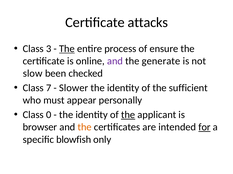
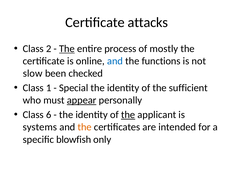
3: 3 -> 2
ensure: ensure -> mostly
and at (115, 61) colour: purple -> blue
generate: generate -> functions
7: 7 -> 1
Slower: Slower -> Special
appear underline: none -> present
0: 0 -> 6
browser: browser -> systems
for underline: present -> none
